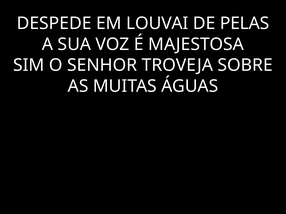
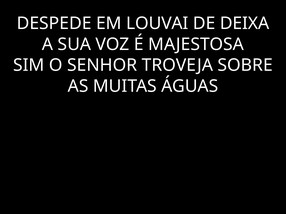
PELAS: PELAS -> DEIXA
